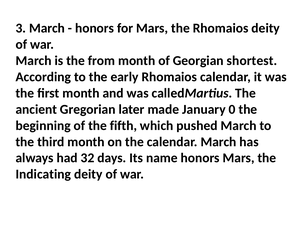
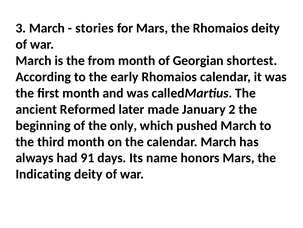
honors at (95, 28): honors -> stories
Gregorian: Gregorian -> Reformed
0: 0 -> 2
fifth: fifth -> only
32: 32 -> 91
